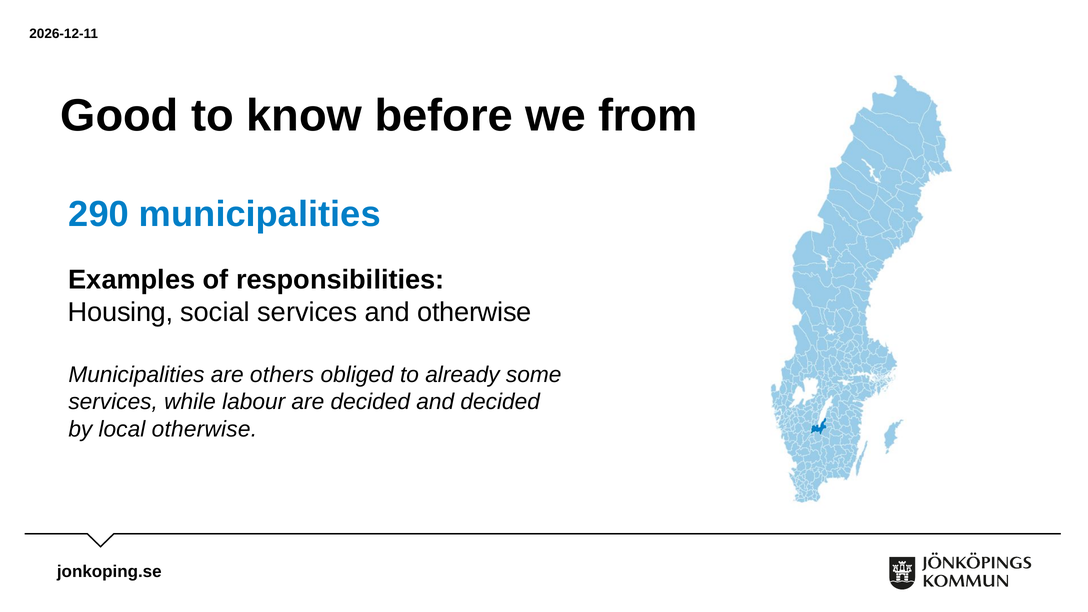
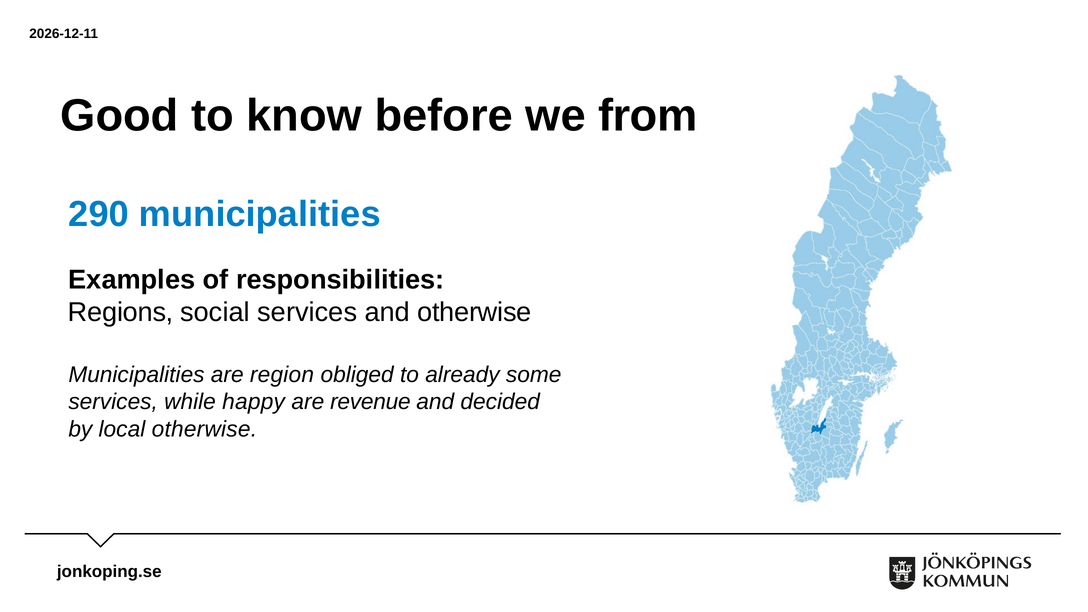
Housing: Housing -> Regions
others: others -> region
labour: labour -> happy
are decided: decided -> revenue
